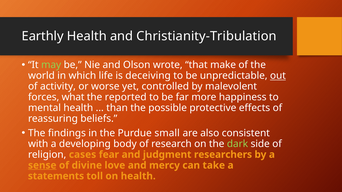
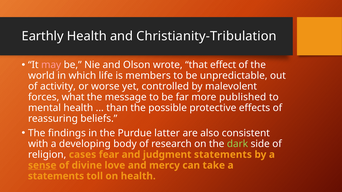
may colour: light green -> pink
make: make -> effect
deceiving: deceiving -> members
out underline: present -> none
reported: reported -> message
happiness: happiness -> published
small: small -> latter
judgment researchers: researchers -> statements
